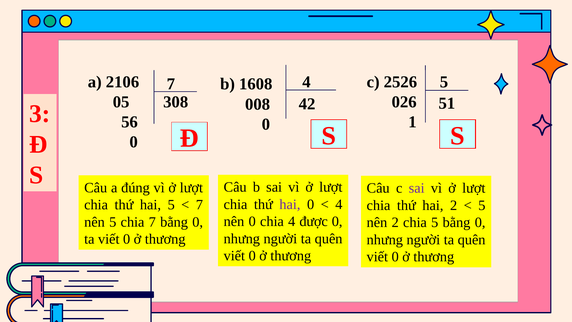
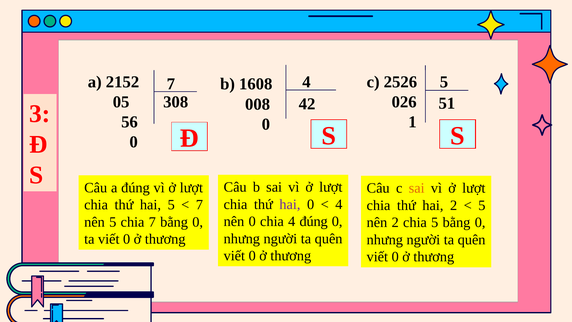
2106: 2106 -> 2152
sai at (417, 188) colour: purple -> orange
4 được: được -> đúng
